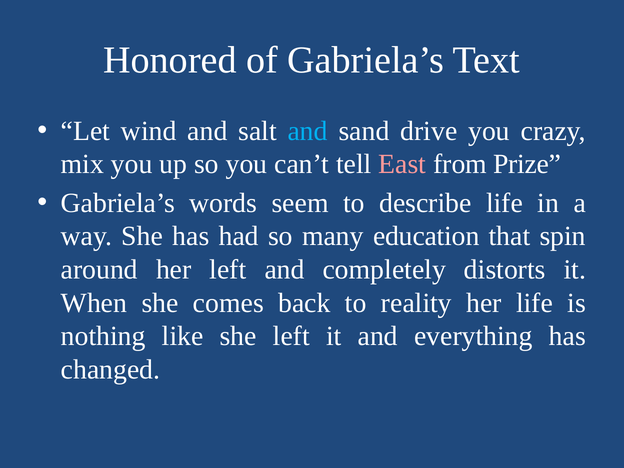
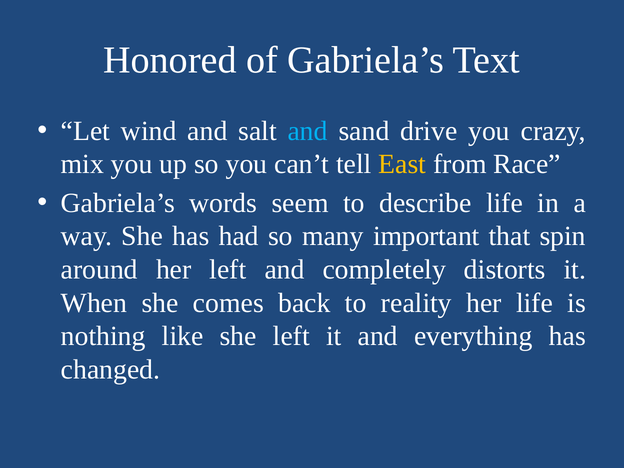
East colour: pink -> yellow
Prize: Prize -> Race
education: education -> important
